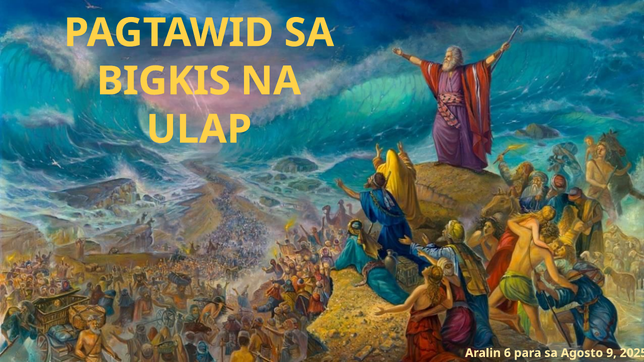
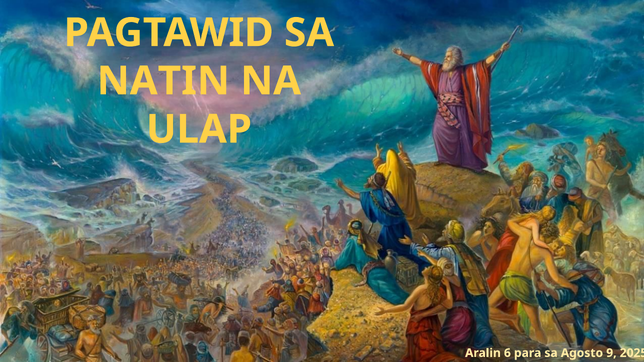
BIGKIS: BIGKIS -> NATIN
